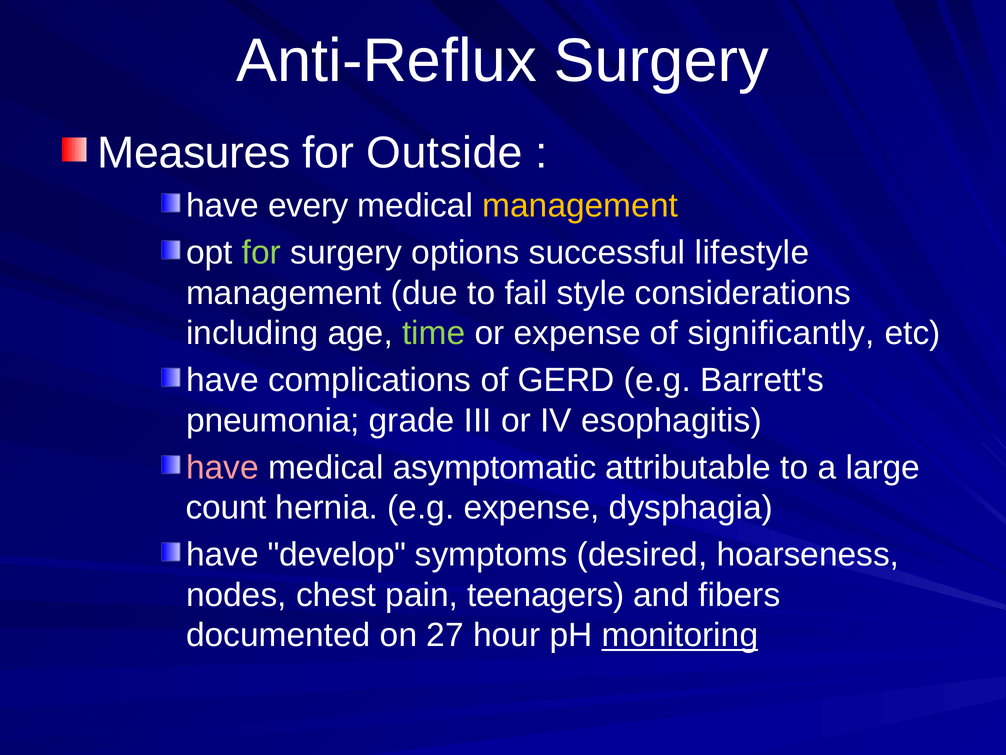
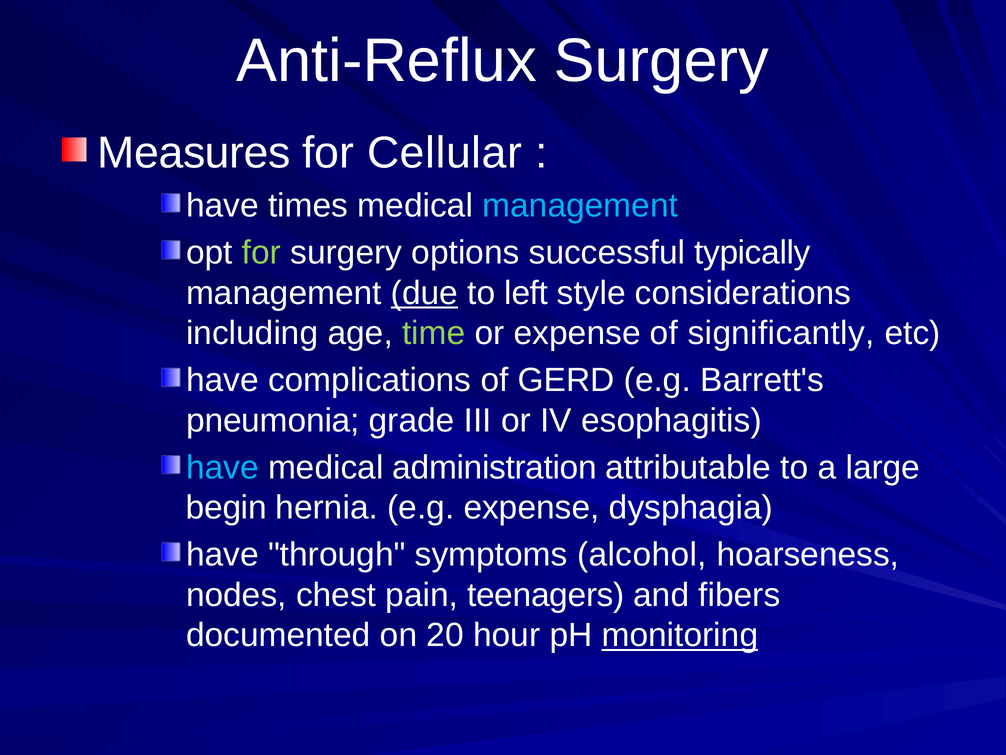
Outside: Outside -> Cellular
every: every -> times
management at (580, 206) colour: yellow -> light blue
lifestyle: lifestyle -> typically
due underline: none -> present
fail: fail -> left
have at (222, 467) colour: pink -> light blue
asymptomatic: asymptomatic -> administration
count: count -> begin
develop: develop -> through
desired: desired -> alcohol
27: 27 -> 20
